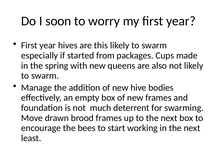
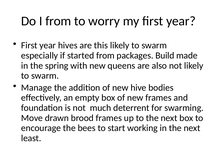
I soon: soon -> from
Cups: Cups -> Build
